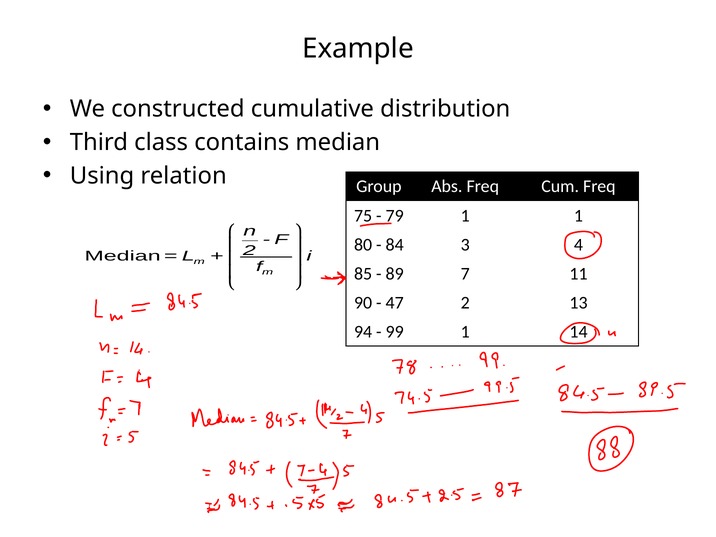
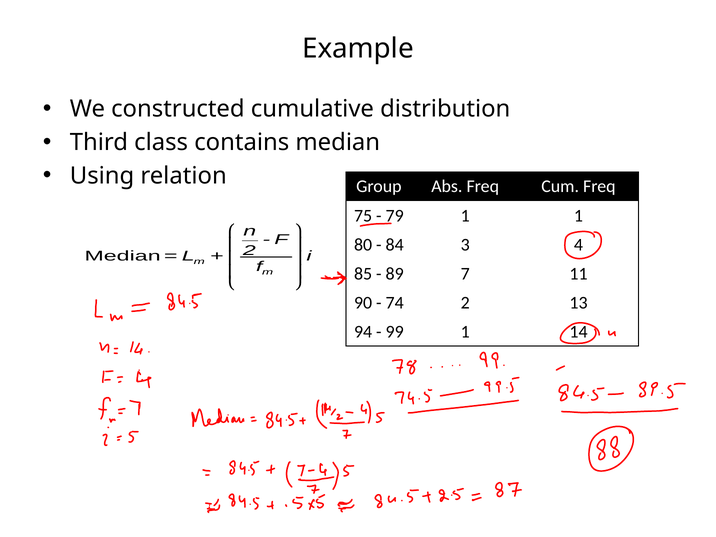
47: 47 -> 74
